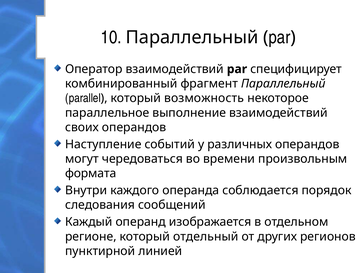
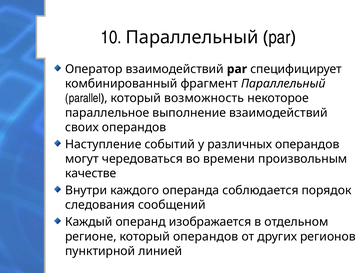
формата: формата -> качестве
который отдельный: отдельный -> операндов
